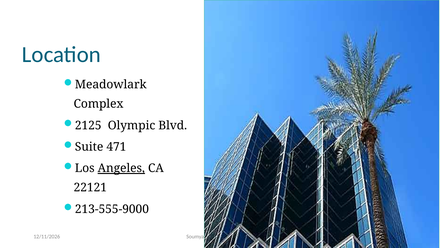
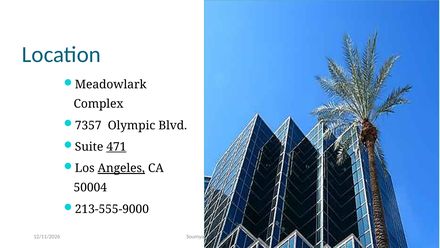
2125: 2125 -> 7357
471 underline: none -> present
22121: 22121 -> 50004
